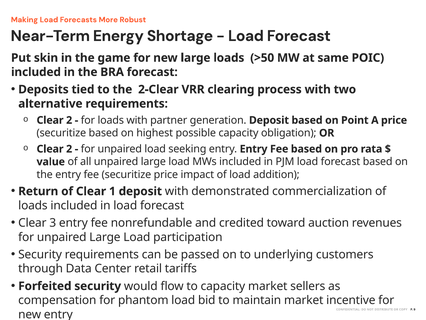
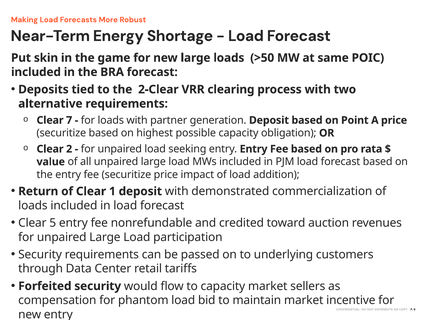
2 at (69, 120): 2 -> 7
3: 3 -> 5
